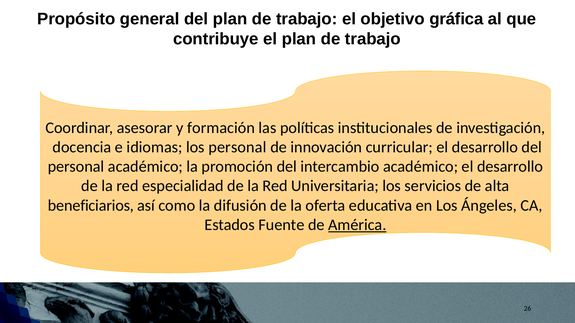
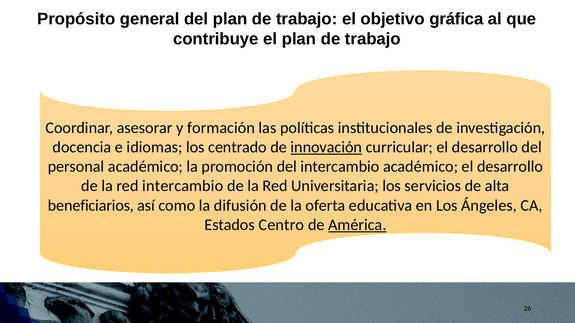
los personal: personal -> centrado
innovación underline: none -> present
red especialidad: especialidad -> intercambio
Fuente: Fuente -> Centro
